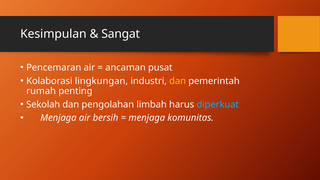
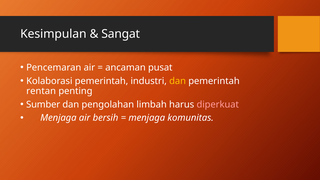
Kolaborasi lingkungan: lingkungan -> pemerintah
rumah: rumah -> rentan
Sekolah: Sekolah -> Sumber
diperkuat colour: light blue -> pink
